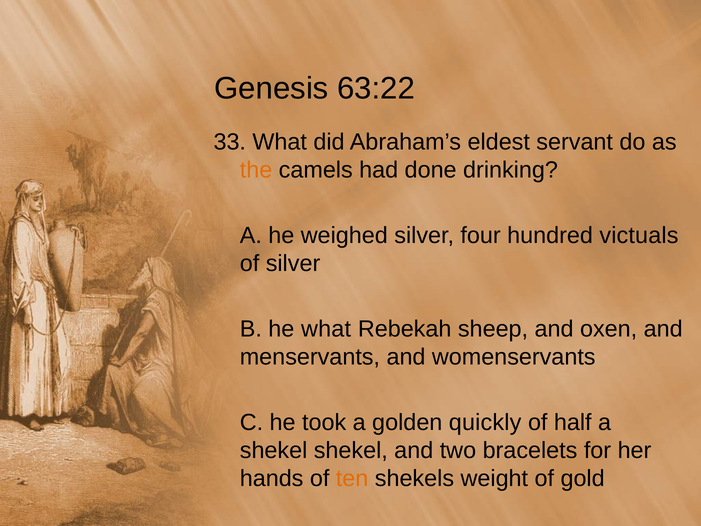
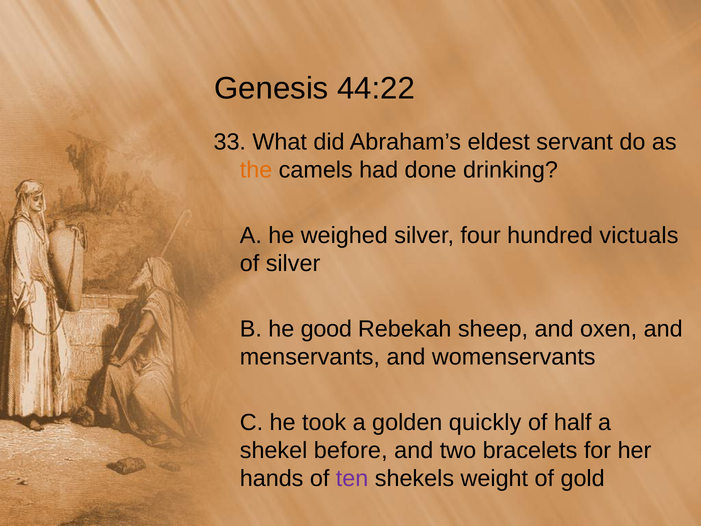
63:22: 63:22 -> 44:22
he what: what -> good
shekel shekel: shekel -> before
ten colour: orange -> purple
